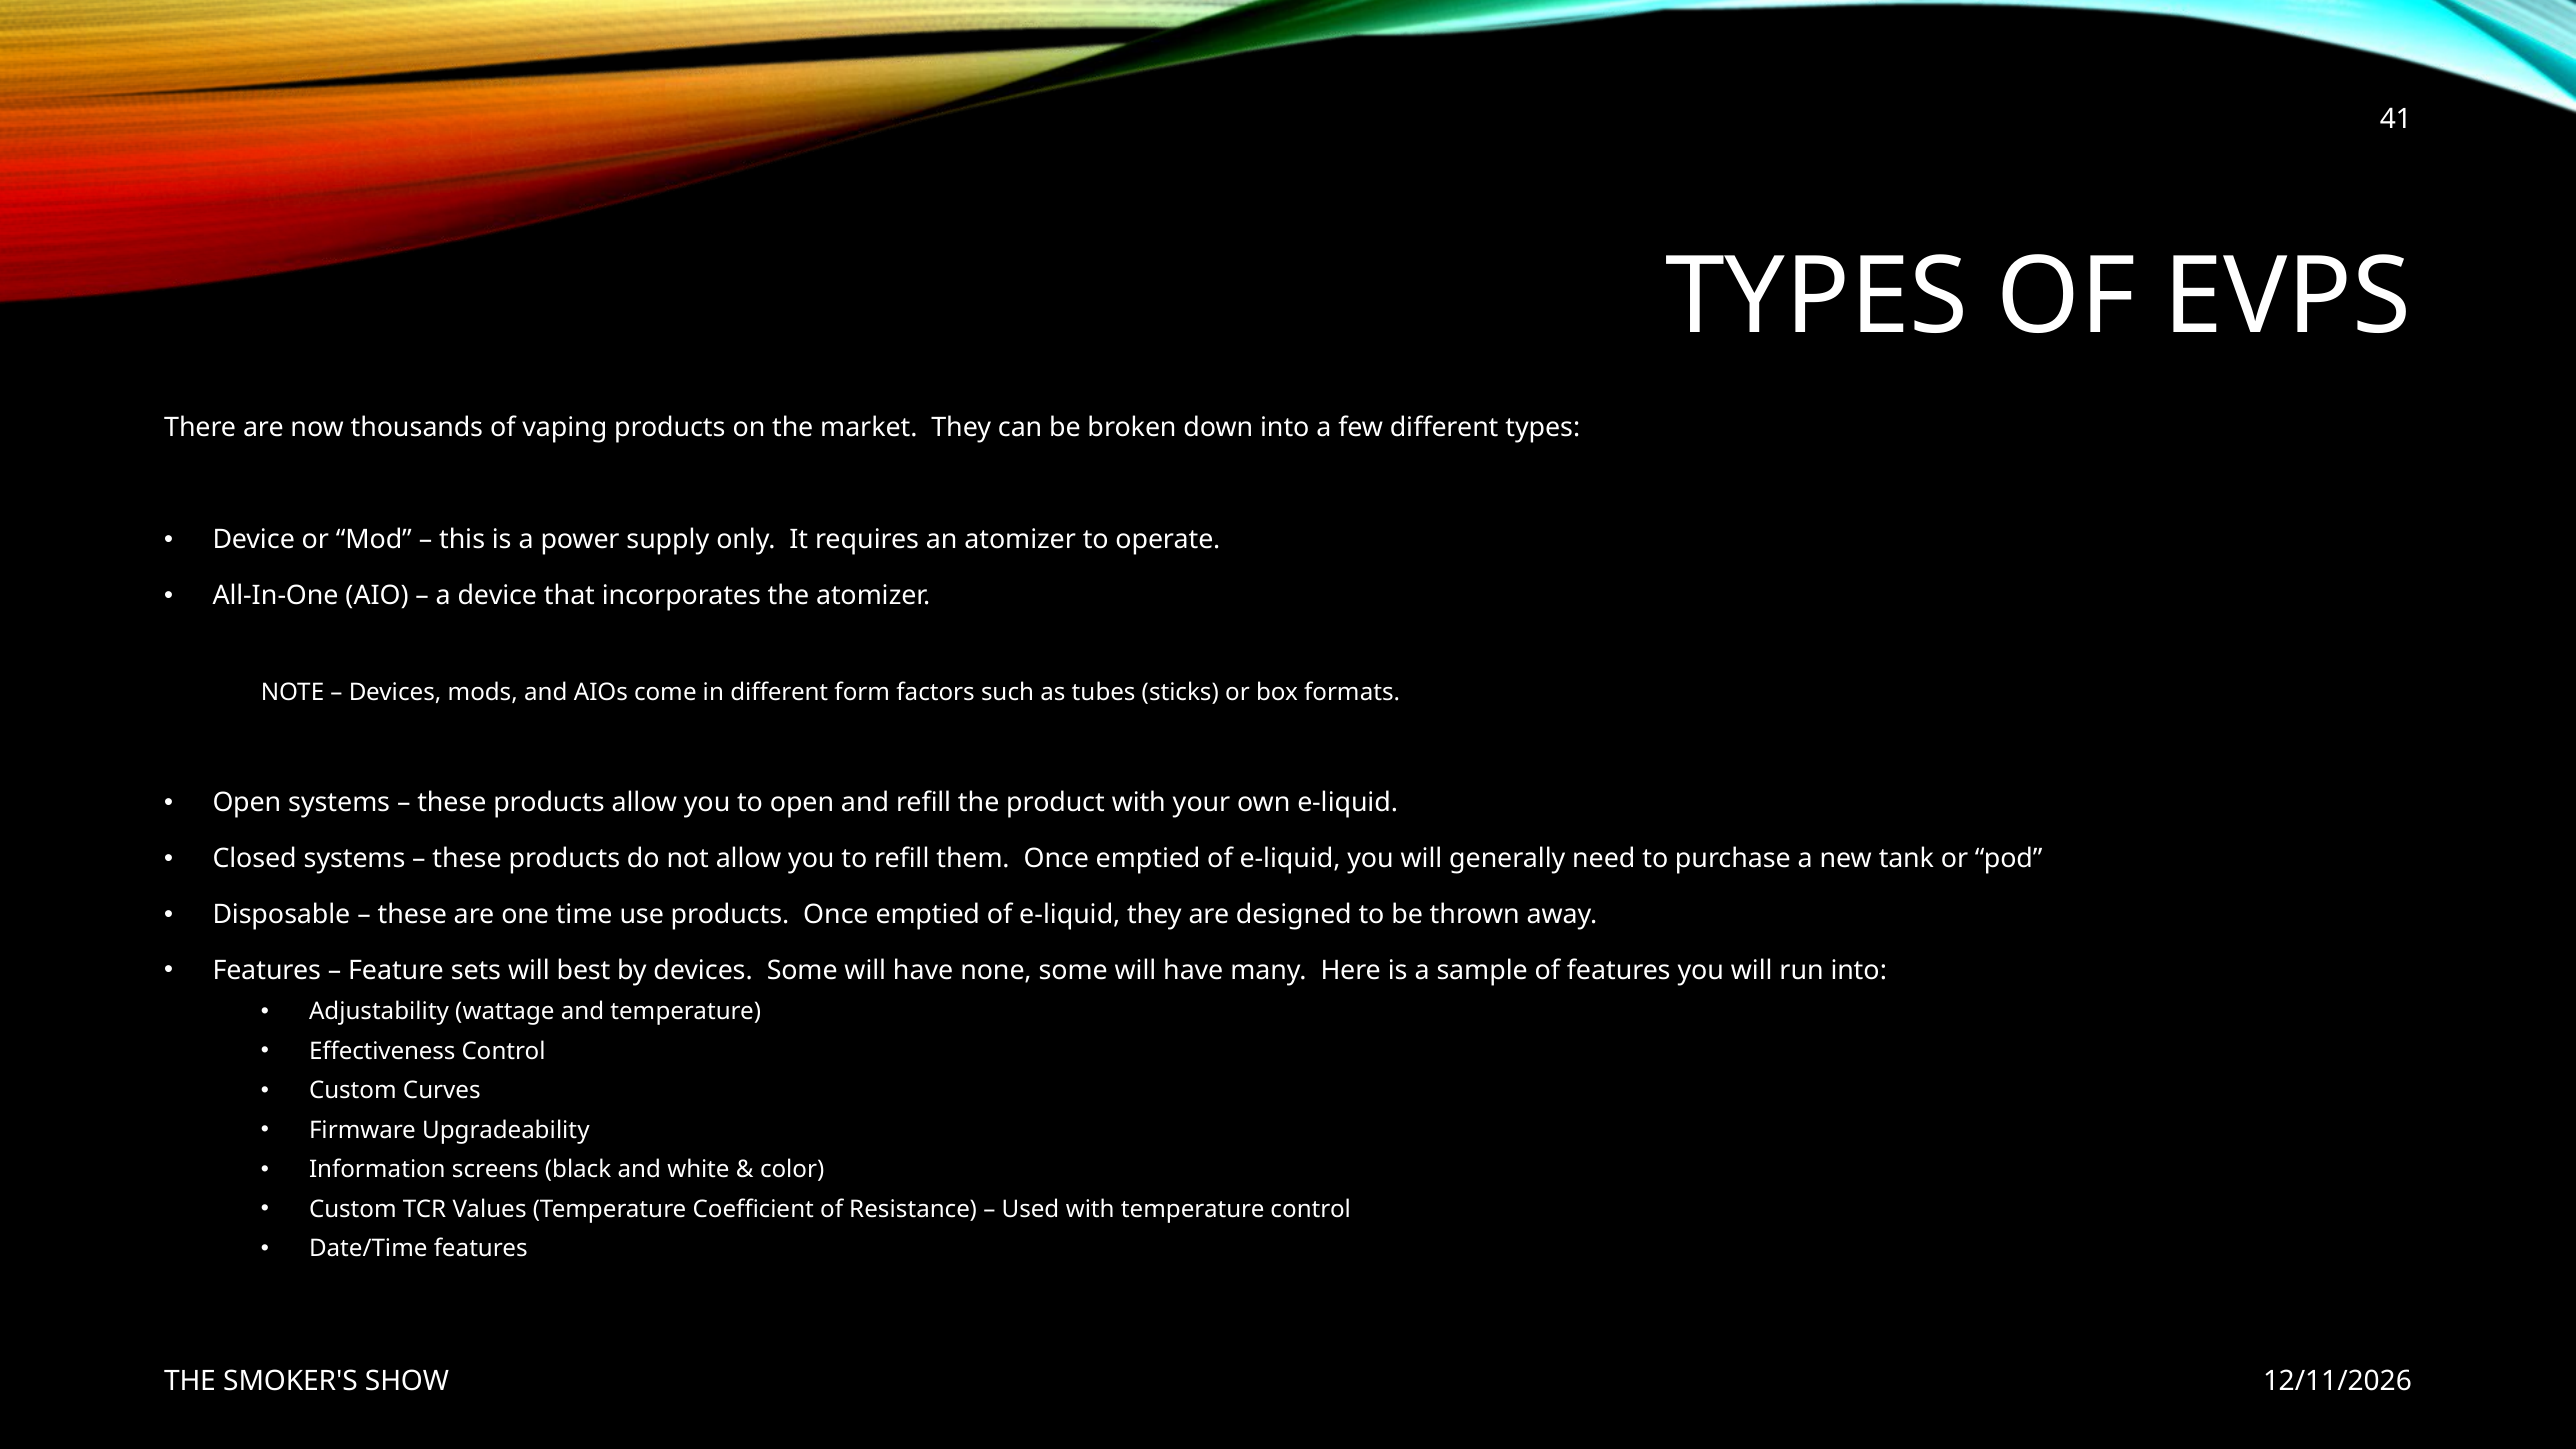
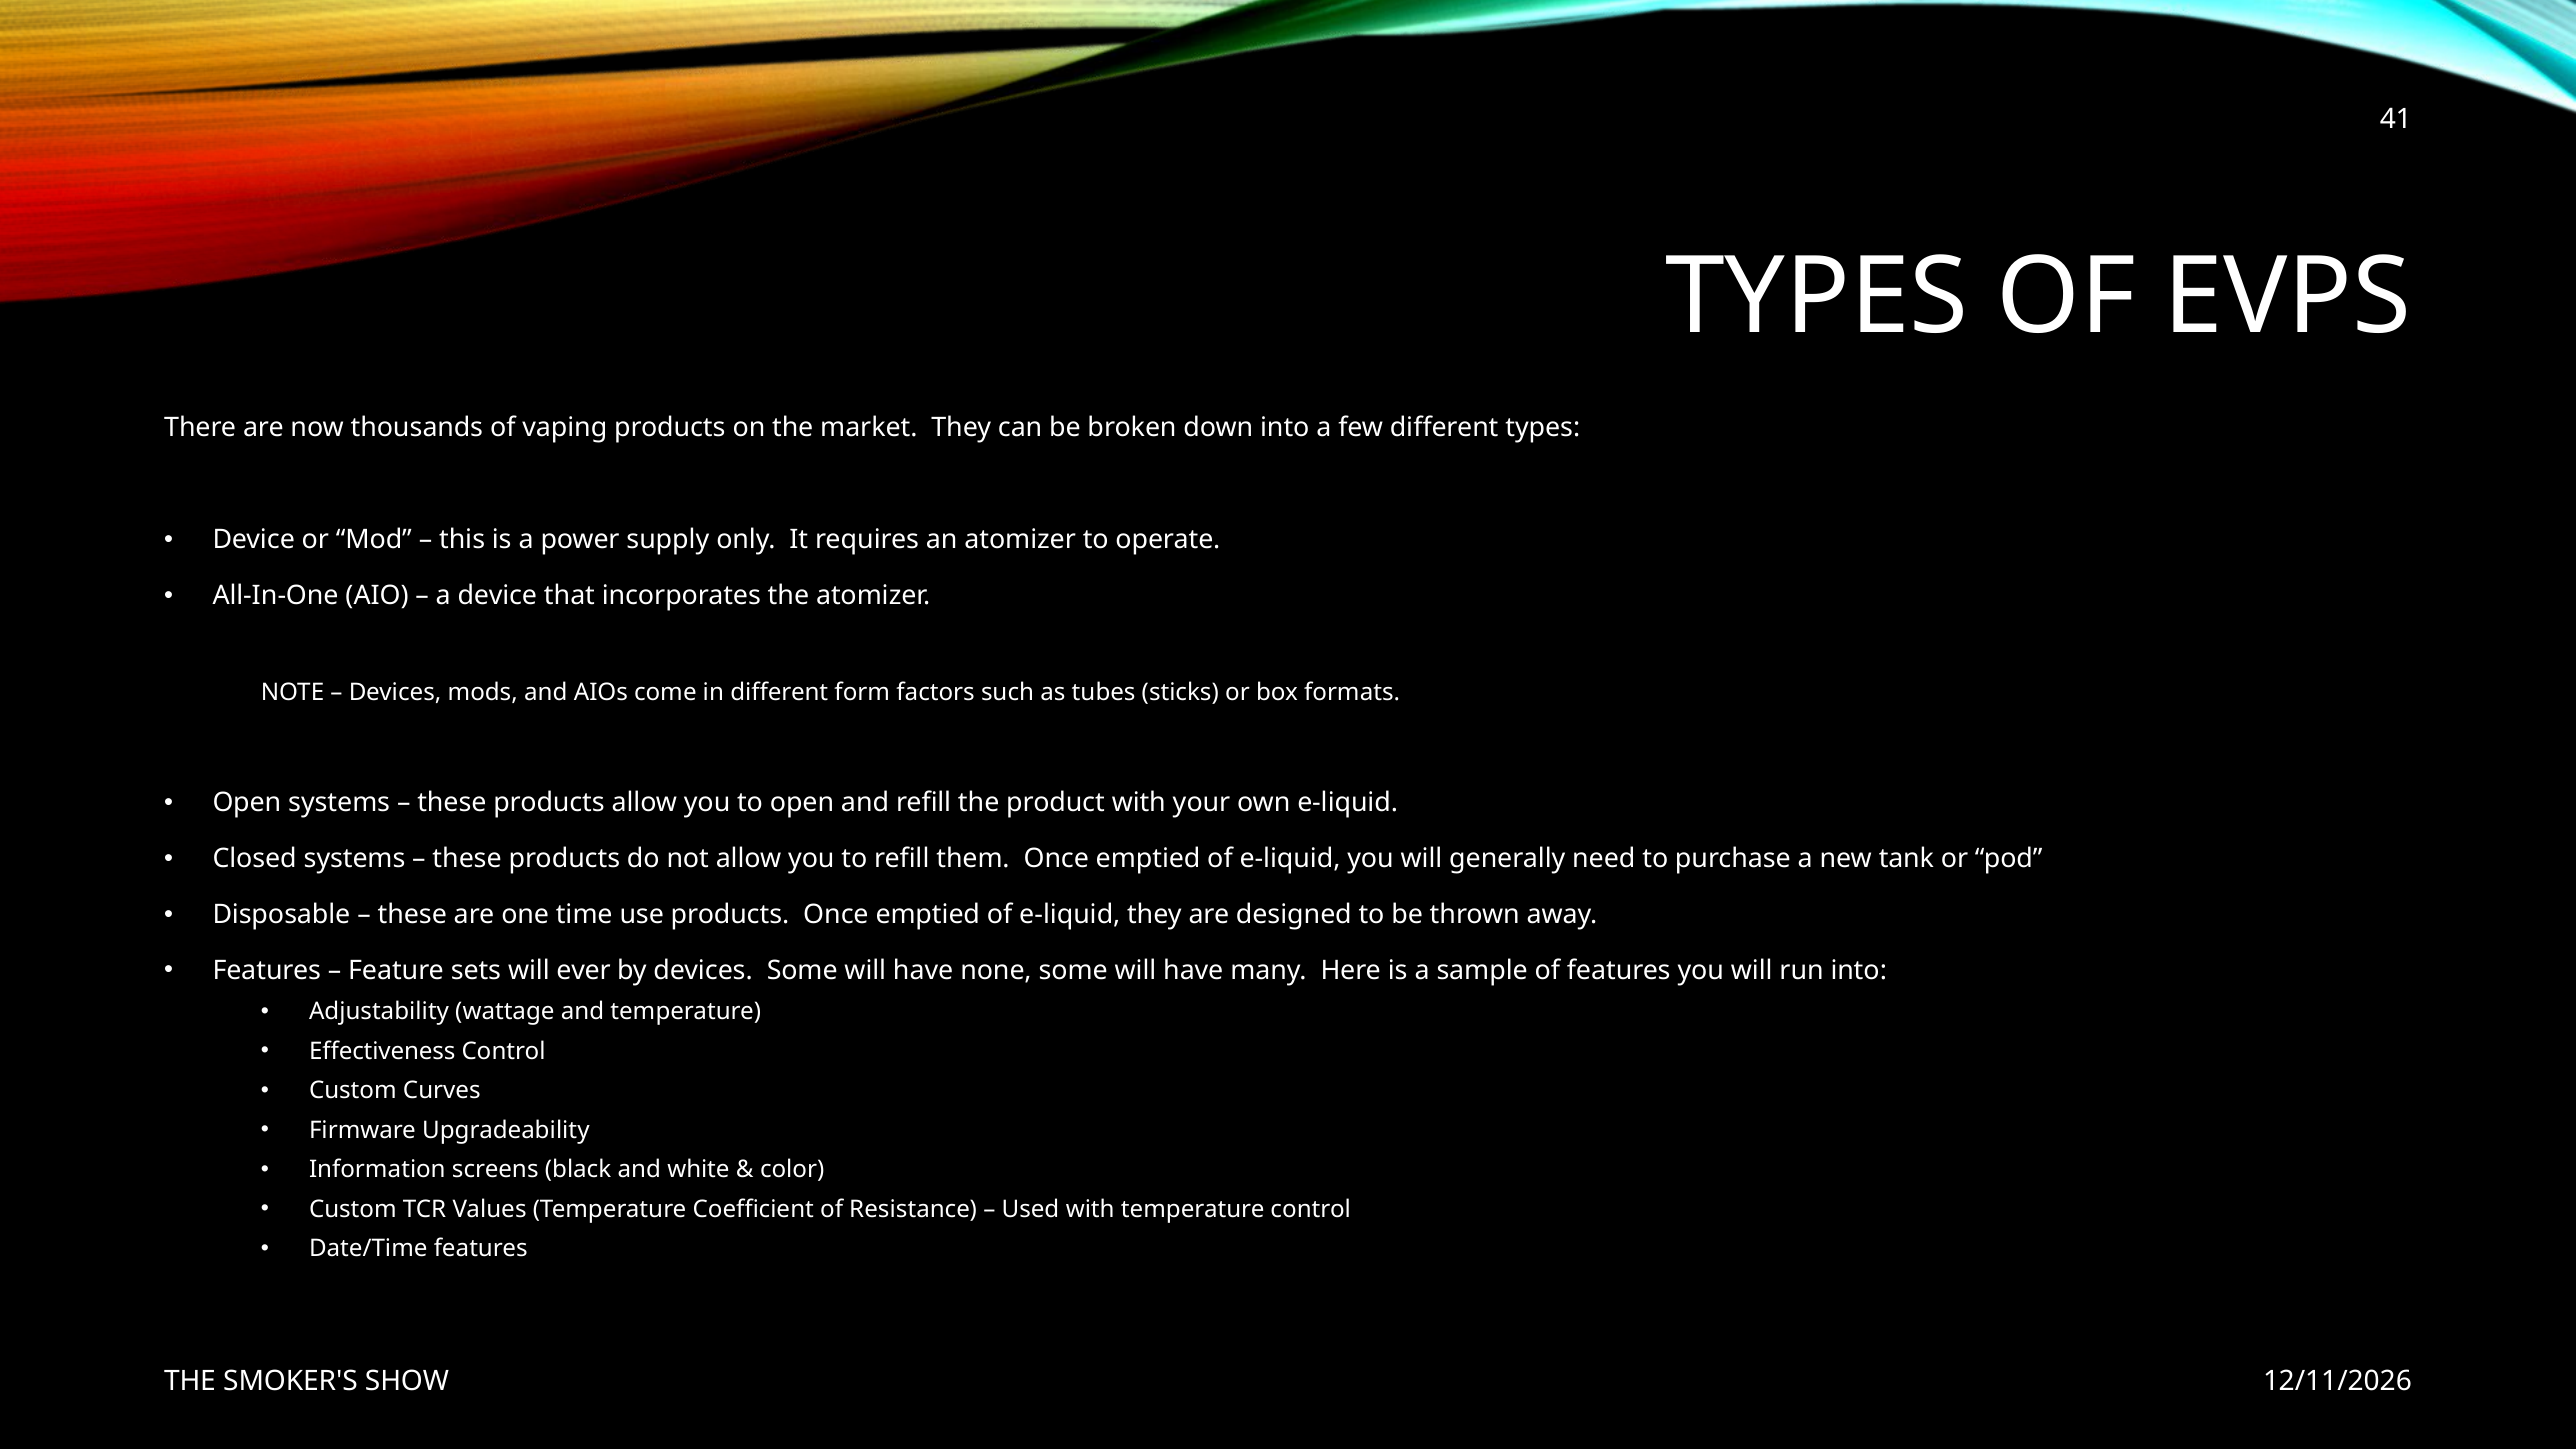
best: best -> ever
